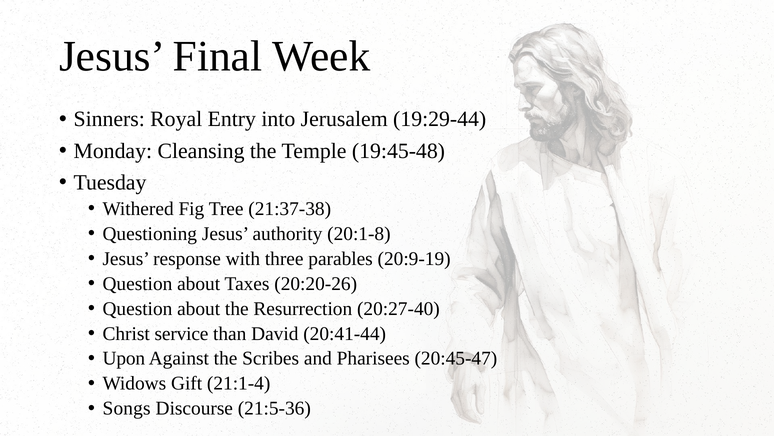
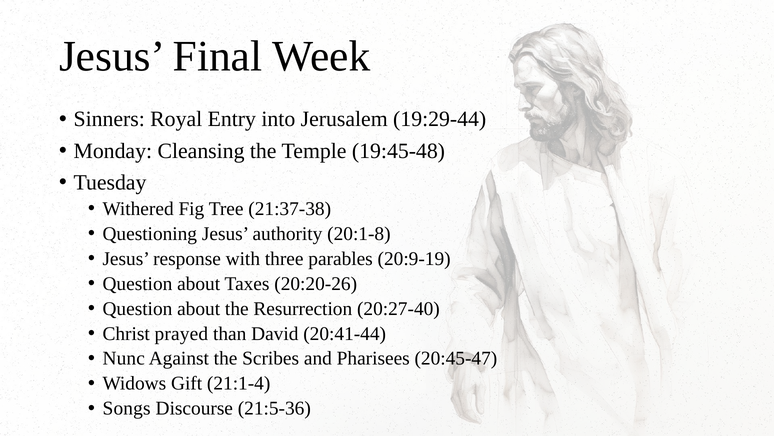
service: service -> prayed
Upon: Upon -> Nunc
